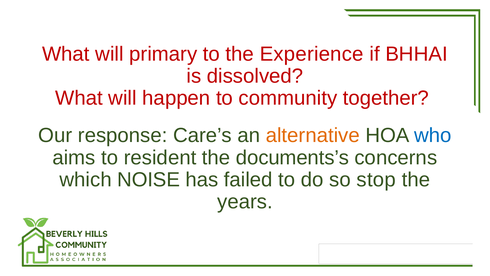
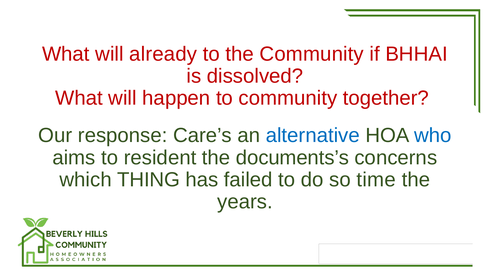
primary: primary -> already
the Experience: Experience -> Community
alternative colour: orange -> blue
NOISE: NOISE -> THING
stop: stop -> time
